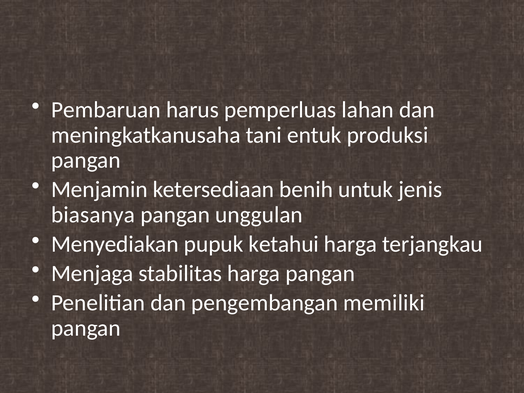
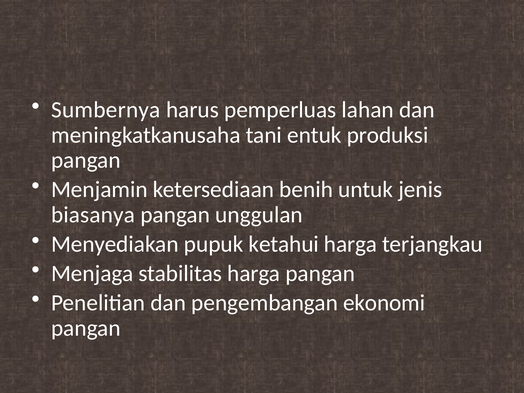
Pembaruan: Pembaruan -> Sumbernya
memiliki: memiliki -> ekonomi
